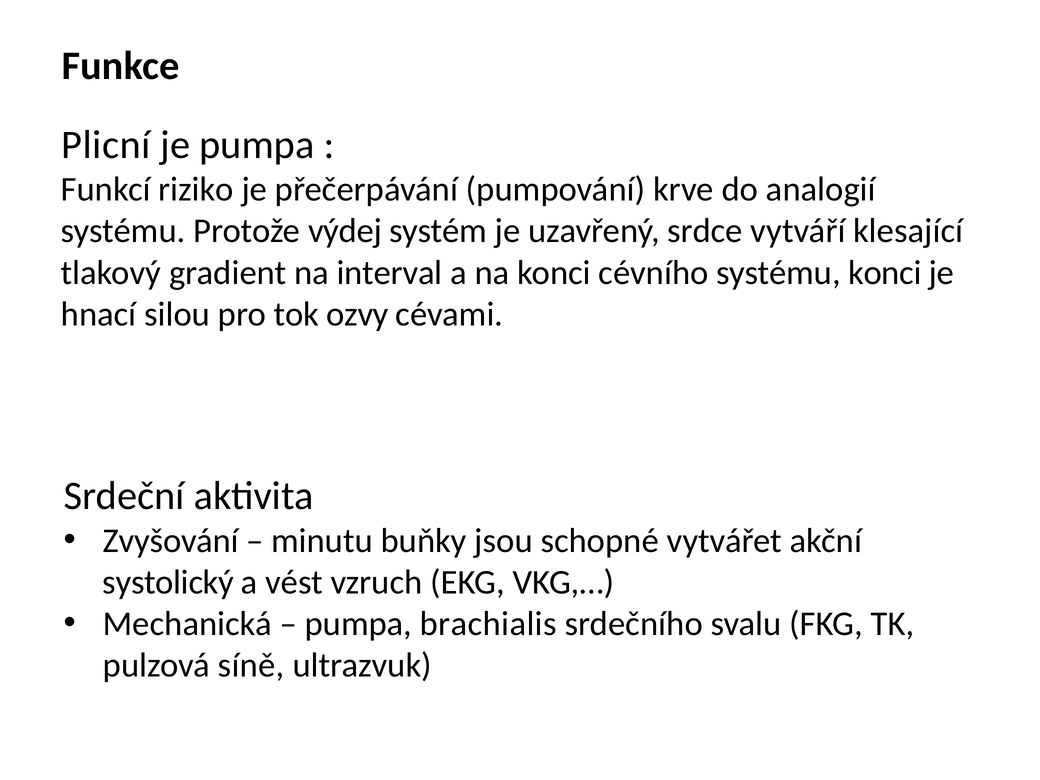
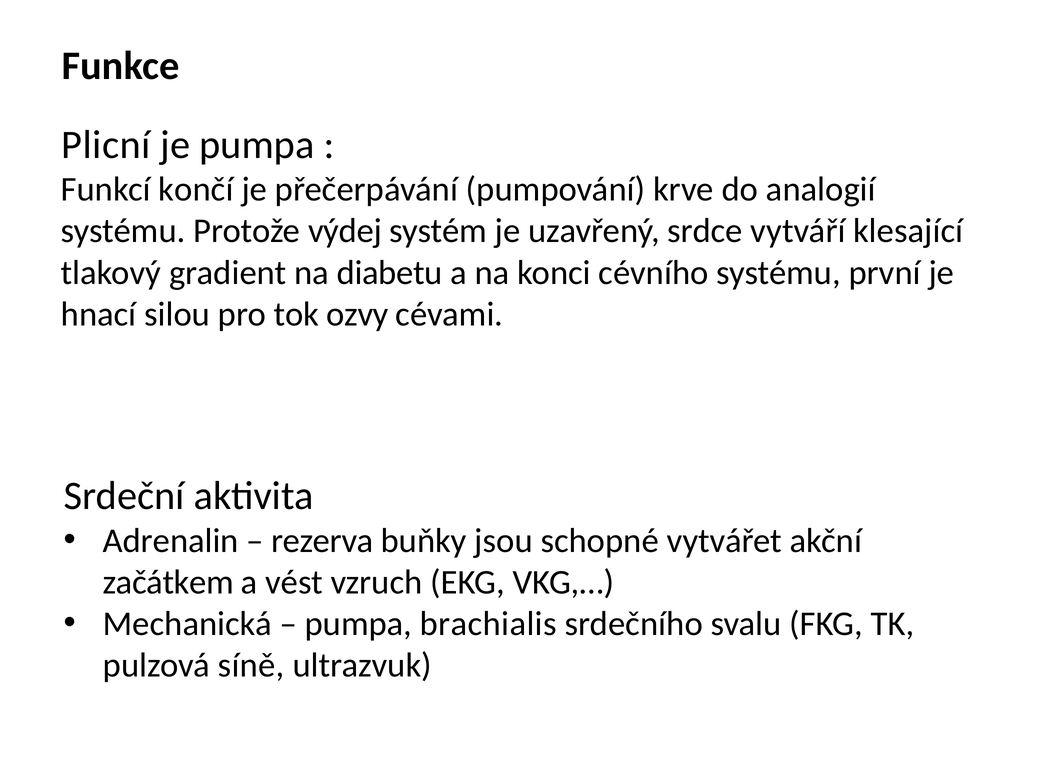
riziko: riziko -> končí
interval: interval -> diabetu
systému konci: konci -> první
Zvyšování: Zvyšování -> Adrenalin
minutu: minutu -> rezerva
systolický: systolický -> začátkem
